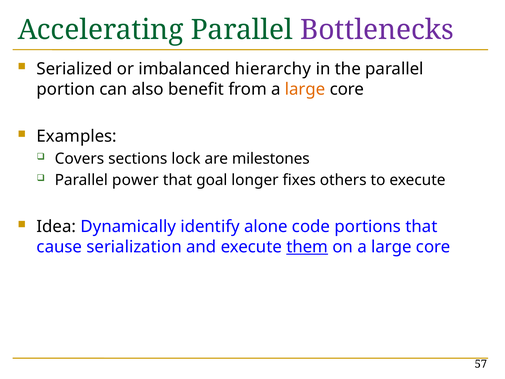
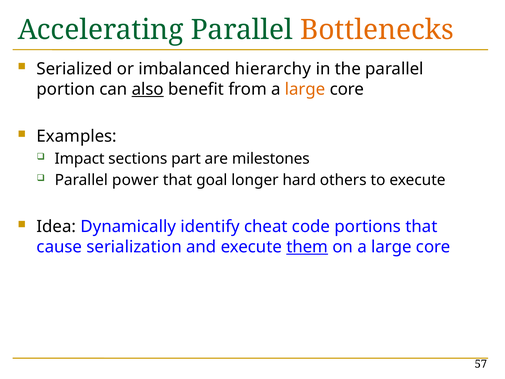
Bottlenecks colour: purple -> orange
also underline: none -> present
Covers: Covers -> Impact
lock: lock -> part
fixes: fixes -> hard
alone: alone -> cheat
